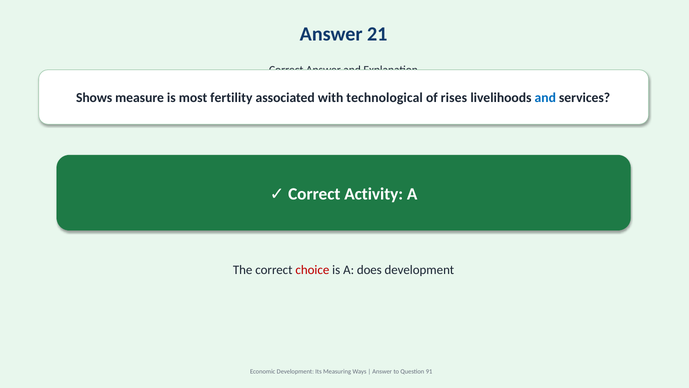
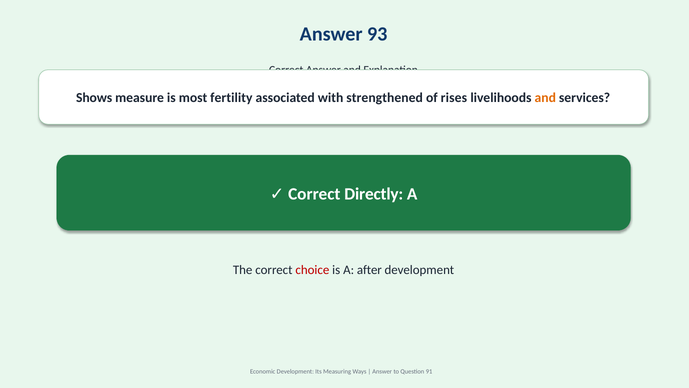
21: 21 -> 93
technological: technological -> strengthened
and at (545, 98) colour: blue -> orange
Activity: Activity -> Directly
does: does -> after
